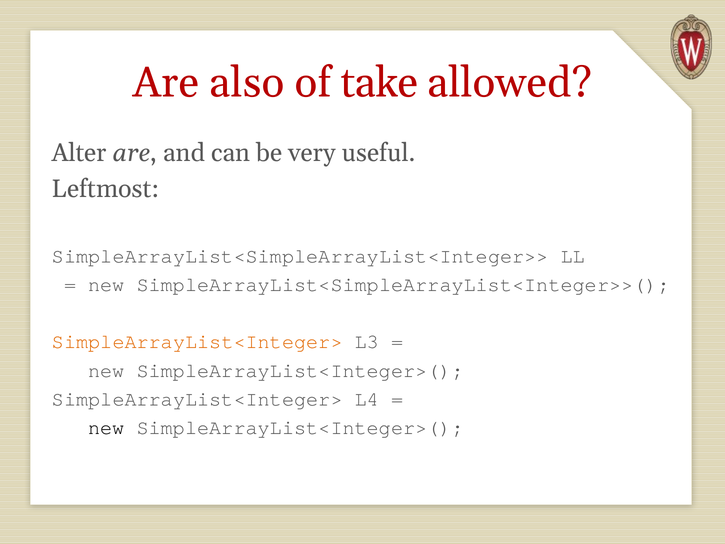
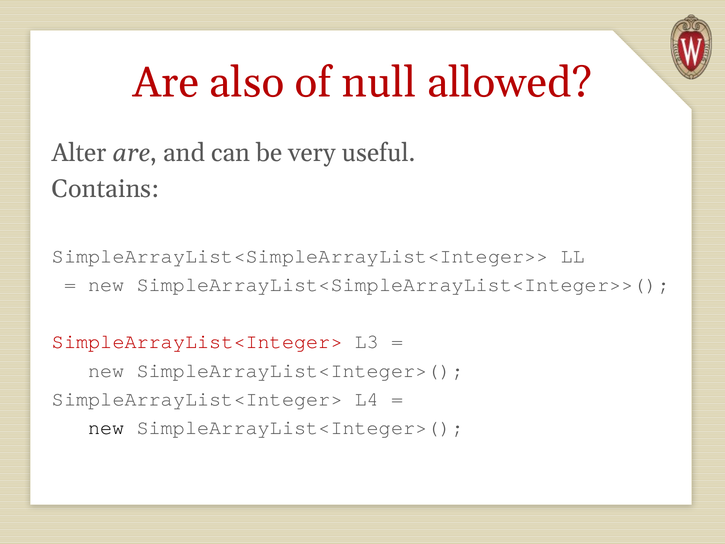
take: take -> null
Leftmost: Leftmost -> Contains
SimpleArrayList<Integer> at (197, 342) colour: orange -> red
